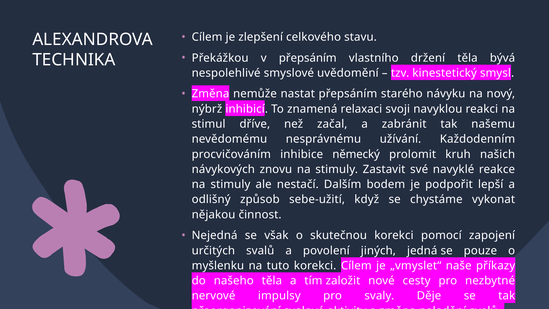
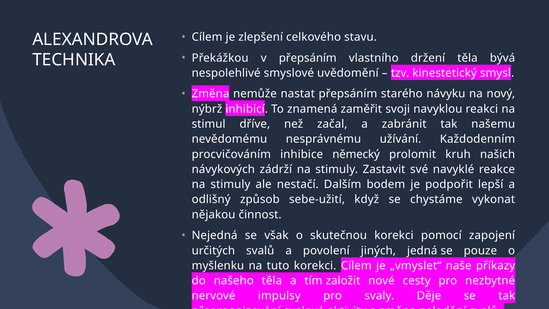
relaxaci: relaxaci -> zaměřit
znovu: znovu -> zádrží
